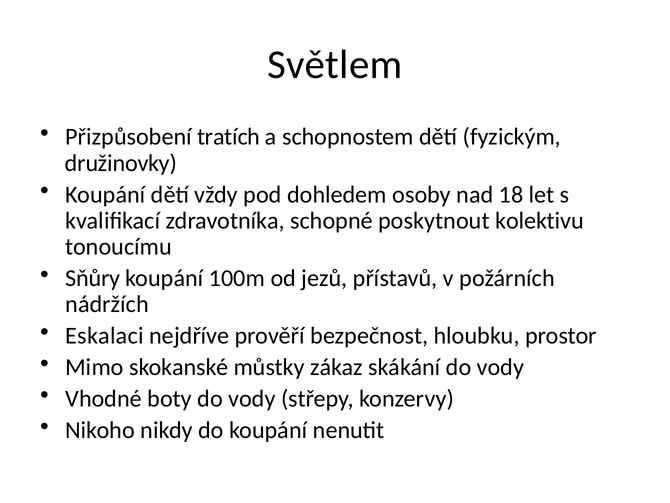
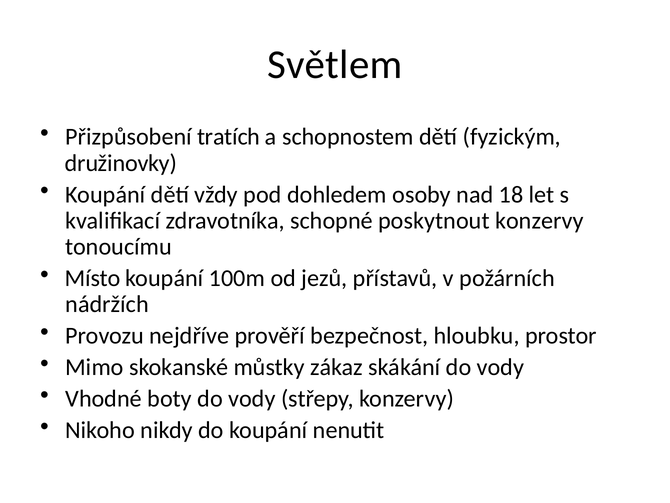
poskytnout kolektivu: kolektivu -> konzervy
Sňůry: Sňůry -> Místo
Eskalaci: Eskalaci -> Provozu
